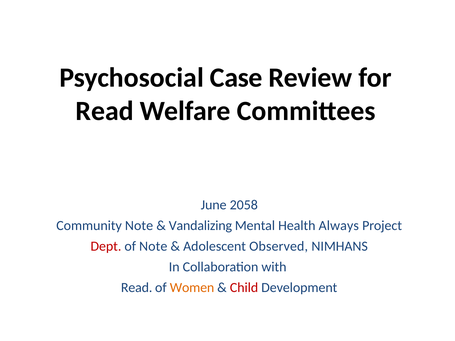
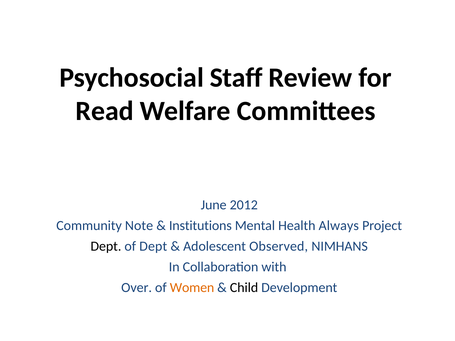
Case: Case -> Staff
2058: 2058 -> 2012
Vandalizing: Vandalizing -> Institutions
Dept at (106, 246) colour: red -> black
of Note: Note -> Dept
Read at (137, 288): Read -> Over
Child colour: red -> black
